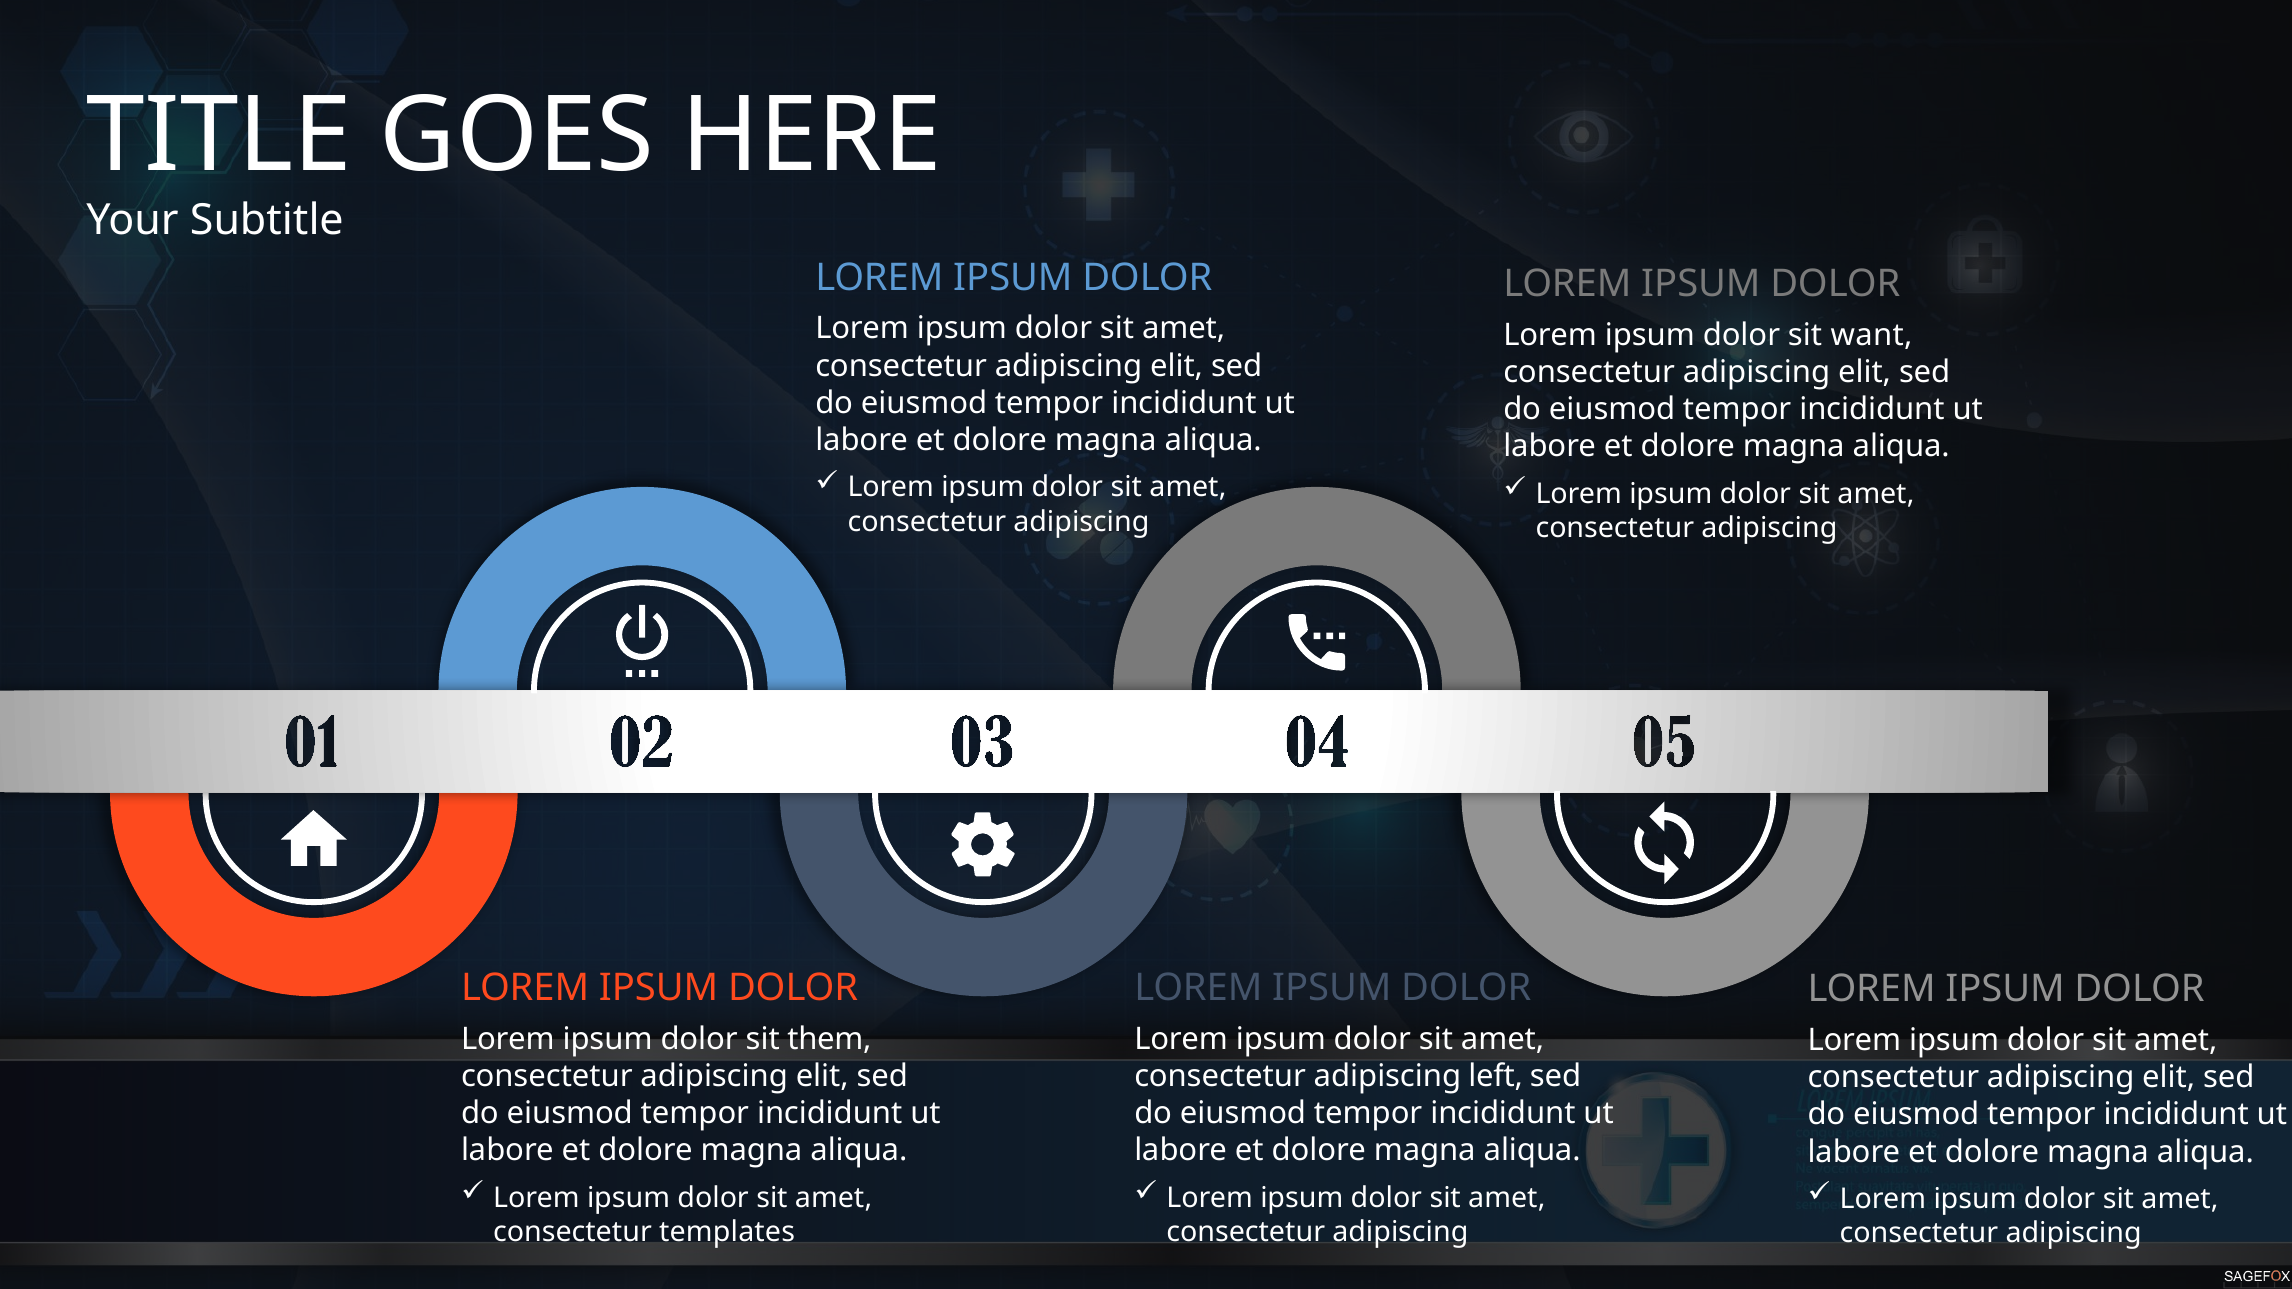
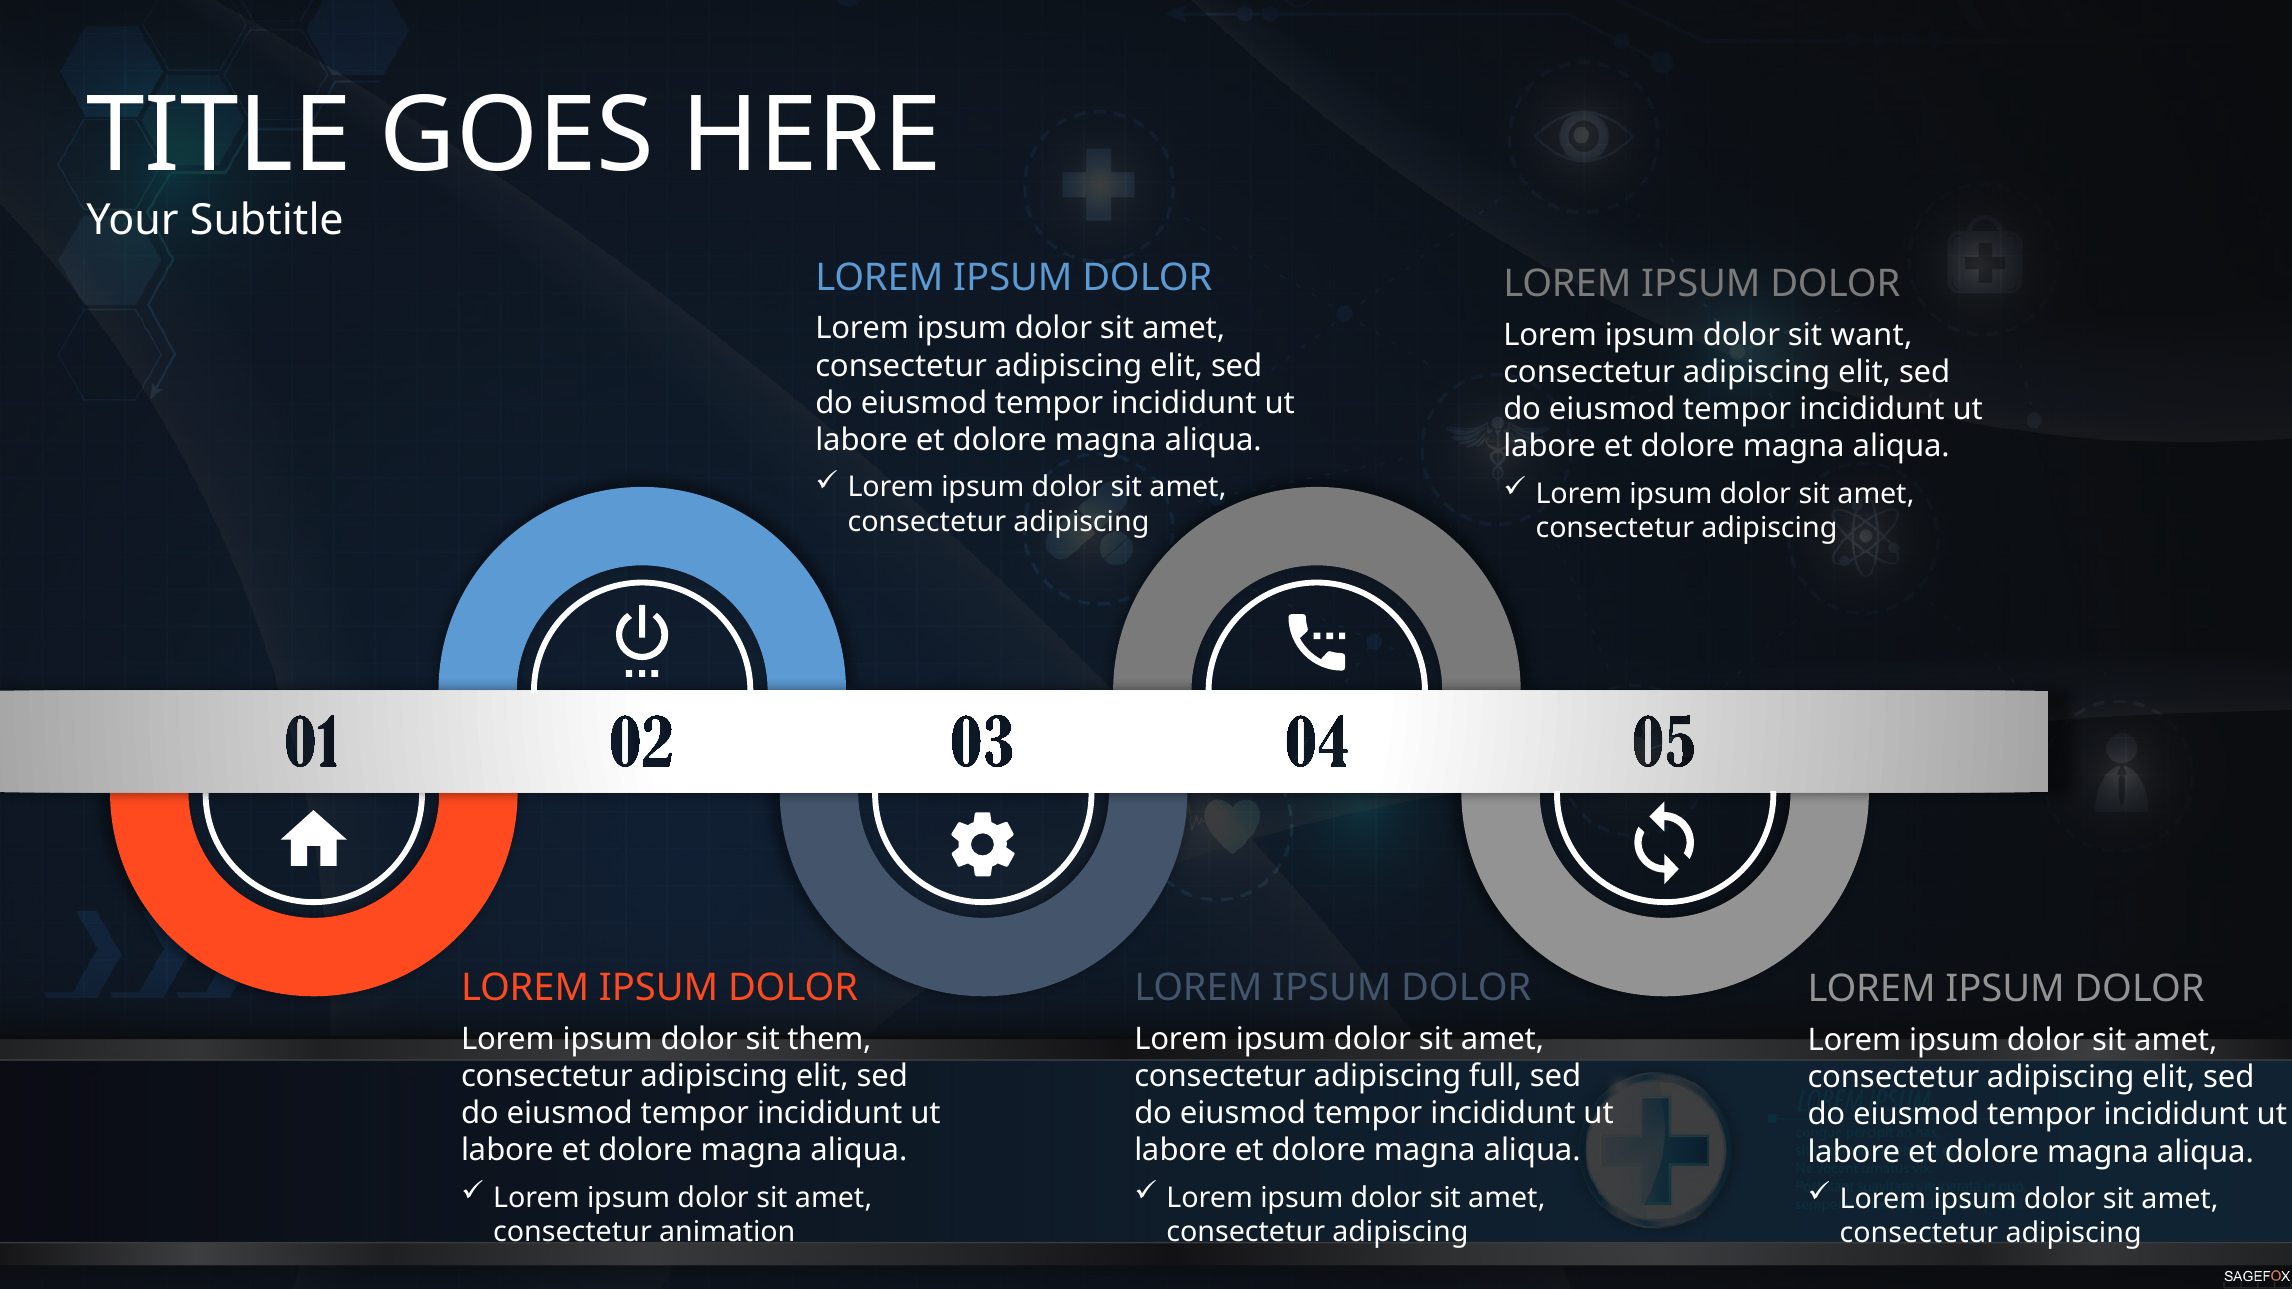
left: left -> full
templates: templates -> animation
